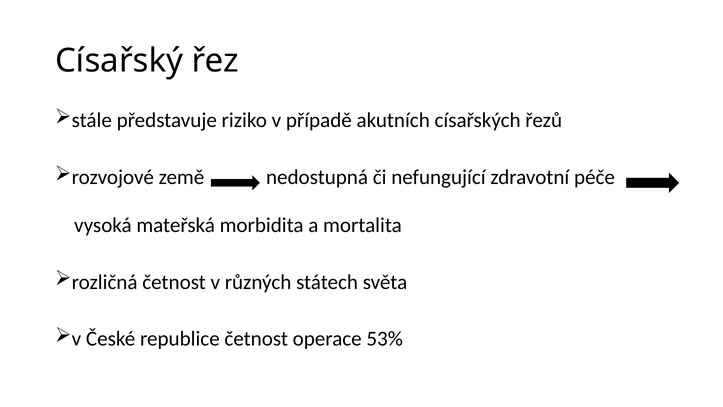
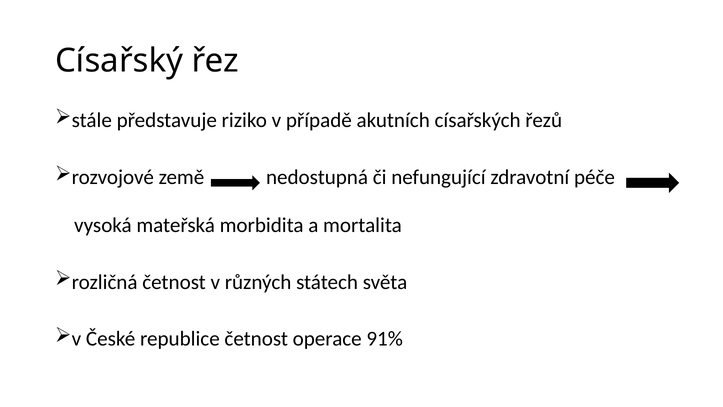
53%: 53% -> 91%
